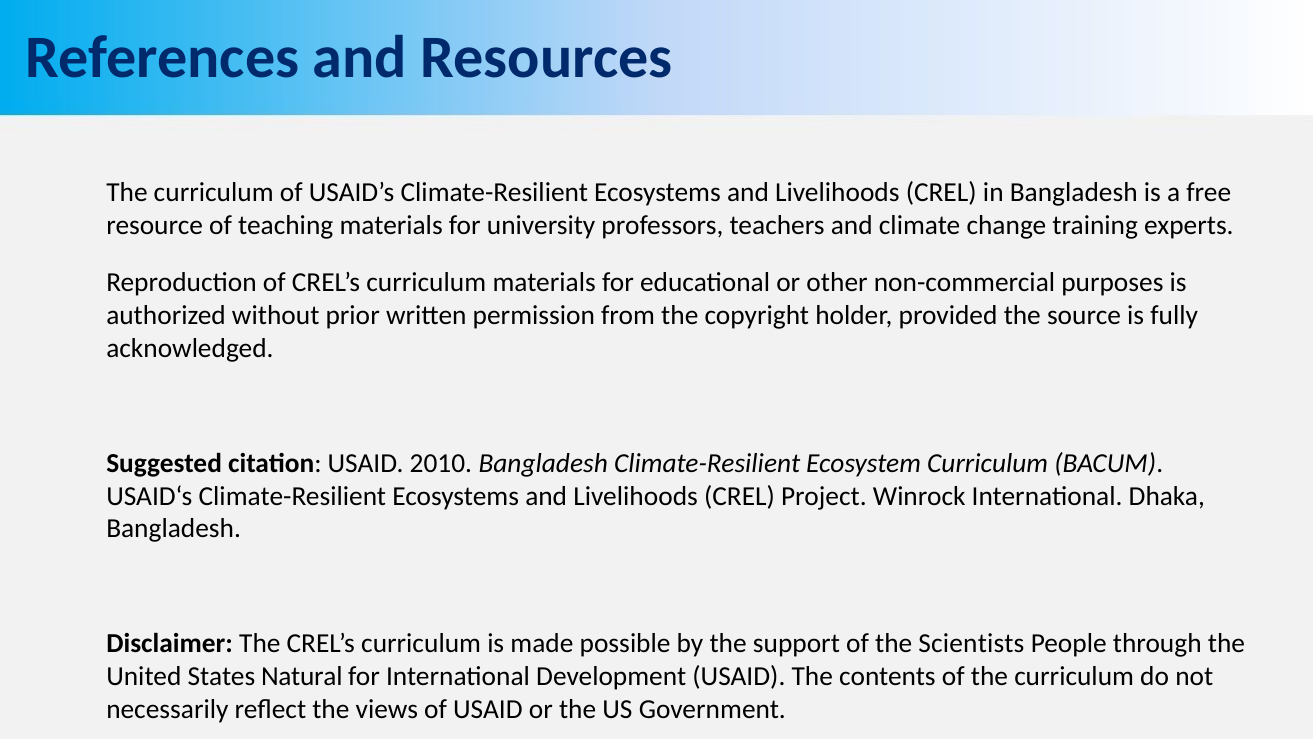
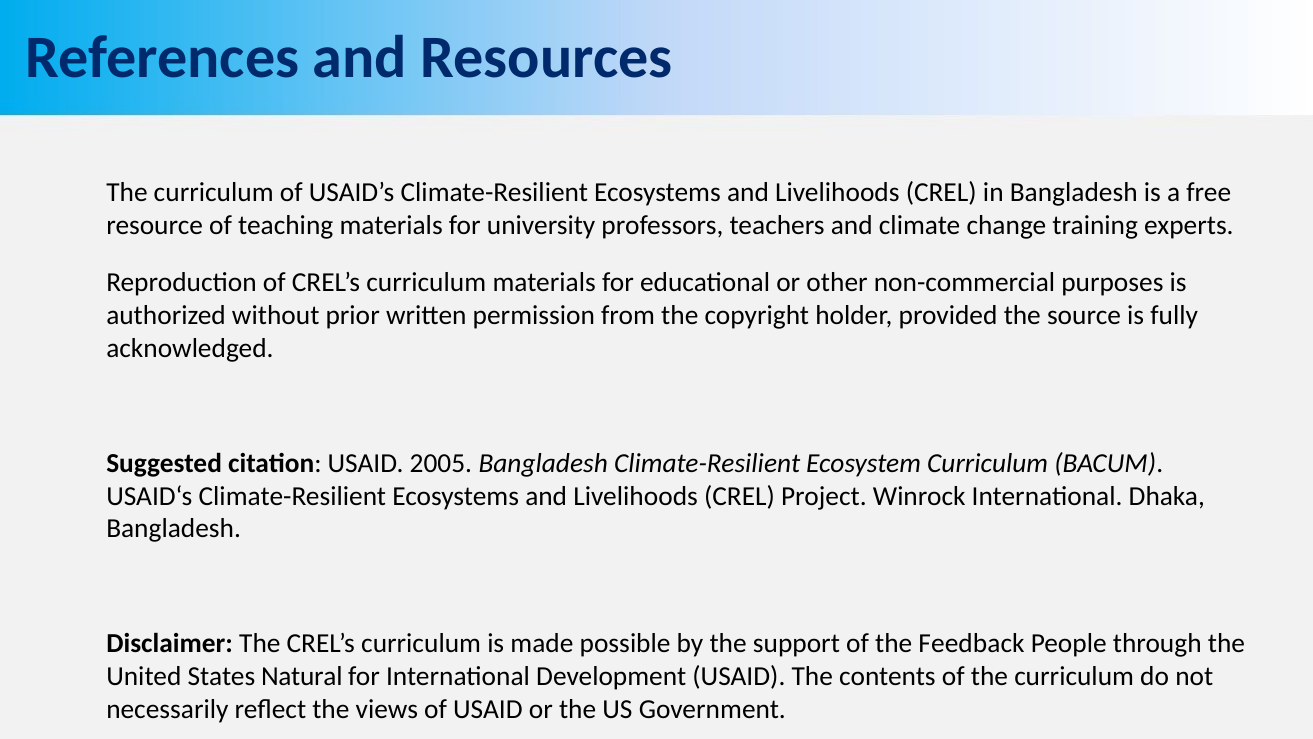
2010: 2010 -> 2005
Scientists: Scientists -> Feedback
